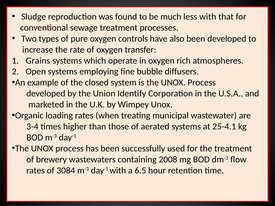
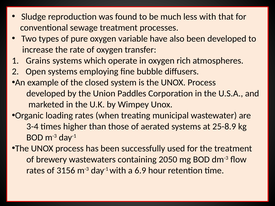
controls: controls -> variable
Identify: Identify -> Paddles
25-4.1: 25-4.1 -> 25-8.9
2008: 2008 -> 2050
3084: 3084 -> 3156
6.5: 6.5 -> 6.9
